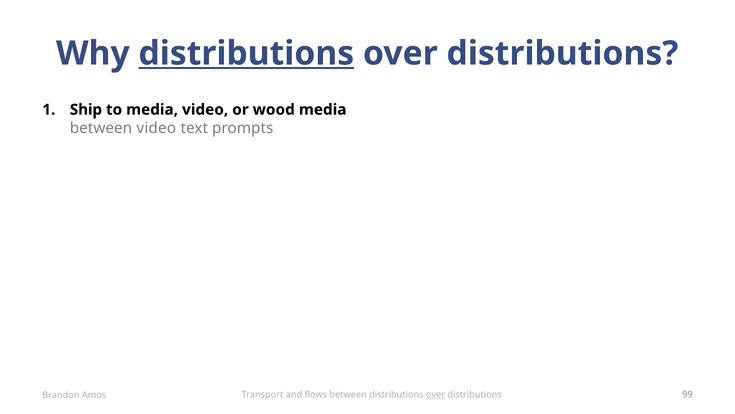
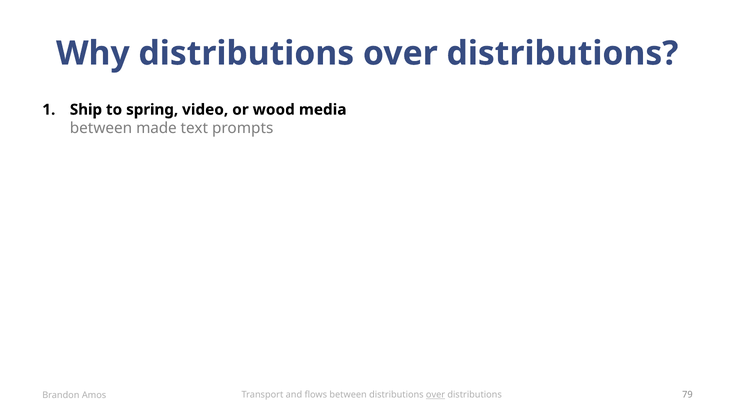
distributions at (246, 53) underline: present -> none
to media: media -> spring
between video: video -> made
99: 99 -> 79
